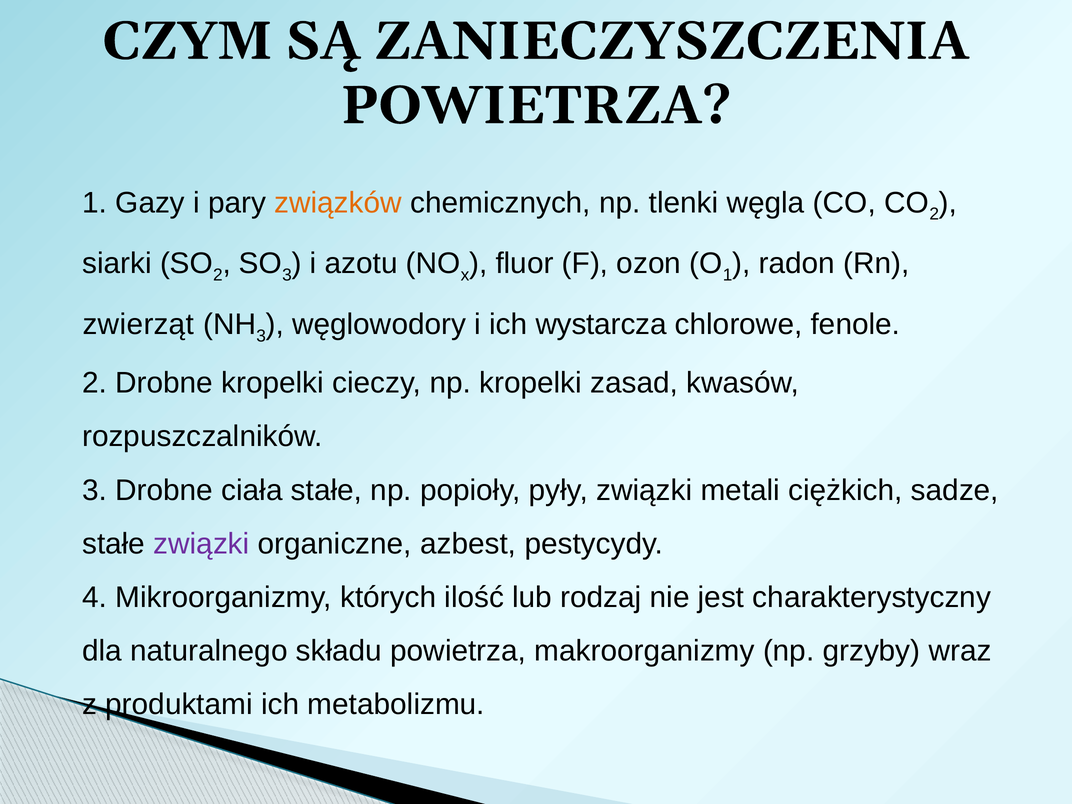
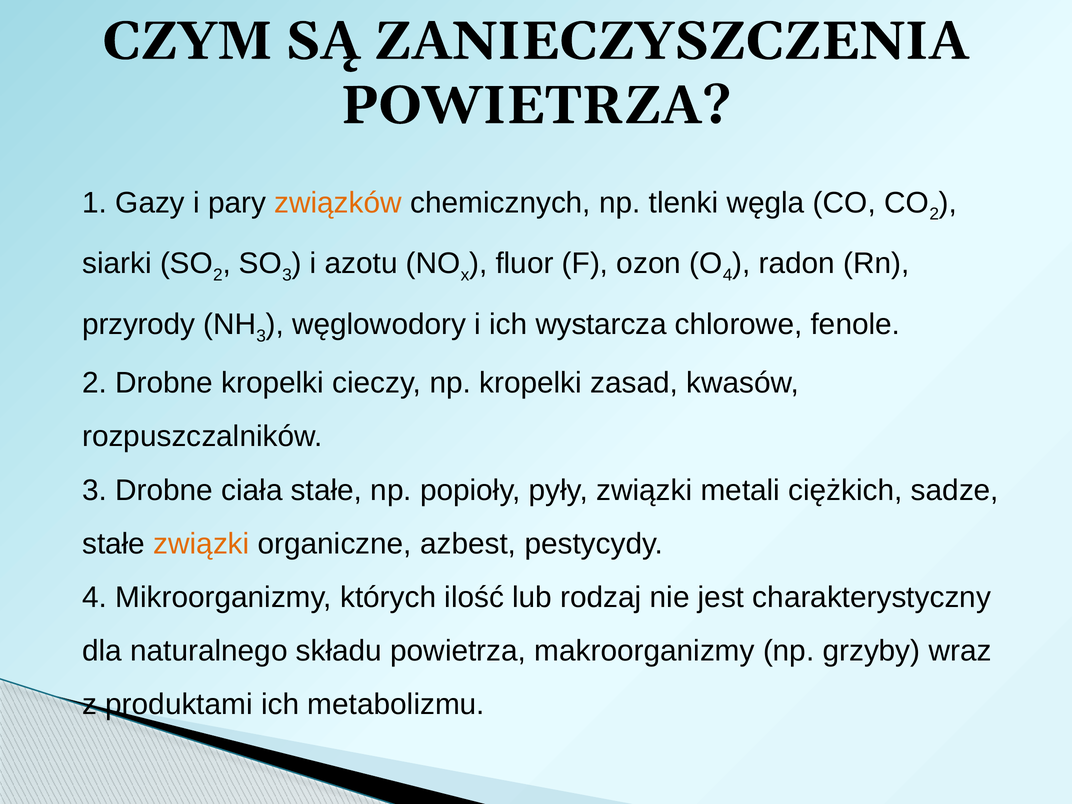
1 at (728, 275): 1 -> 4
zwierząt: zwierząt -> przyrody
związki at (201, 544) colour: purple -> orange
